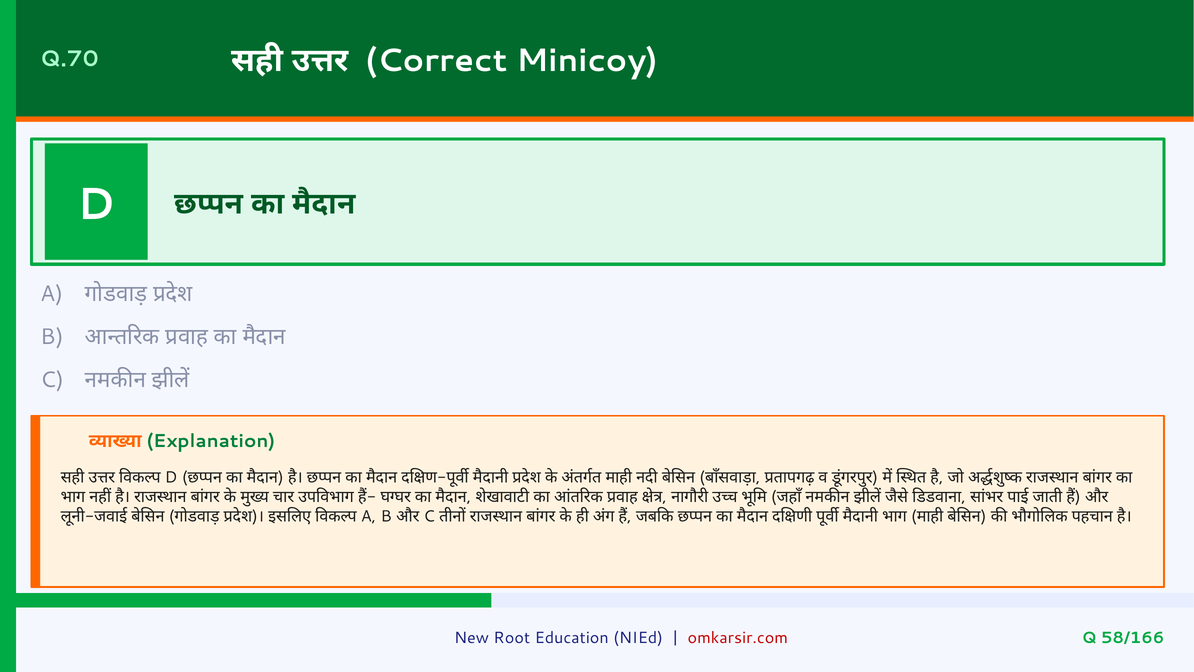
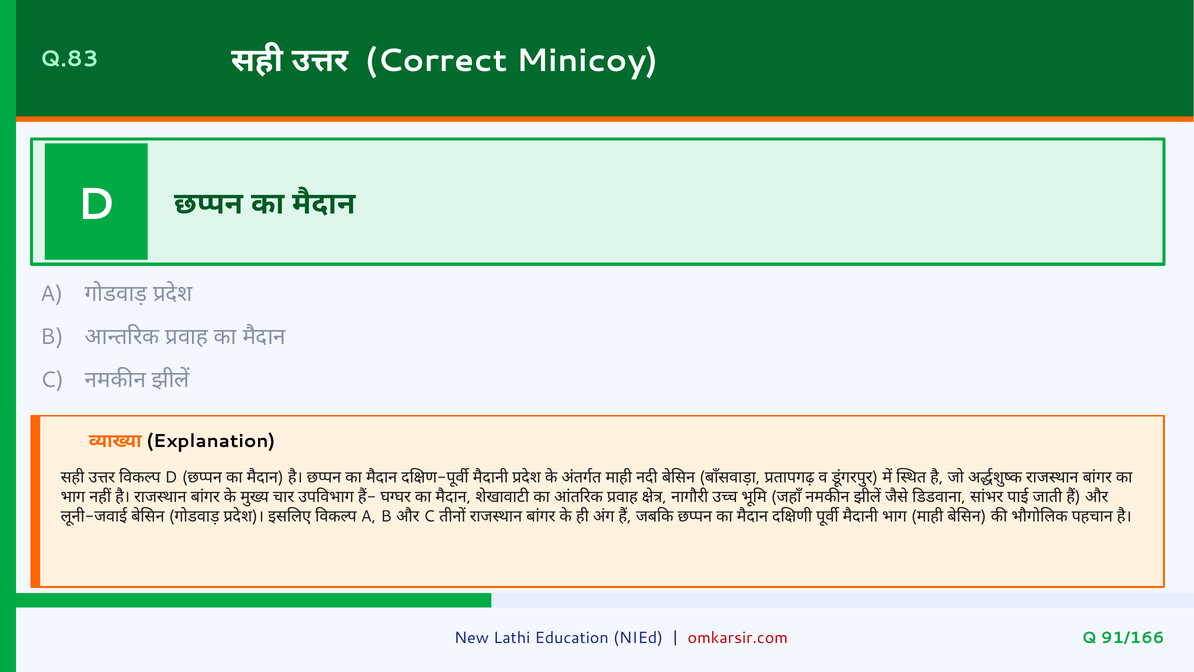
Q.70: Q.70 -> Q.83
Explanation colour: green -> black
Root: Root -> Lathi
58/166: 58/166 -> 91/166
